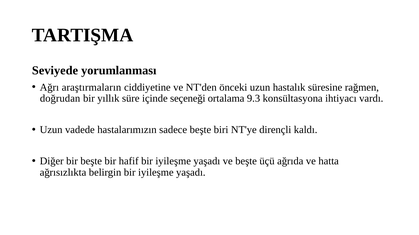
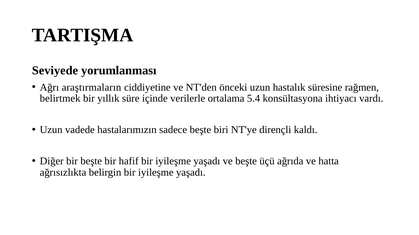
doğrudan: doğrudan -> belirtmek
seçeneği: seçeneği -> verilerle
9.3: 9.3 -> 5.4
